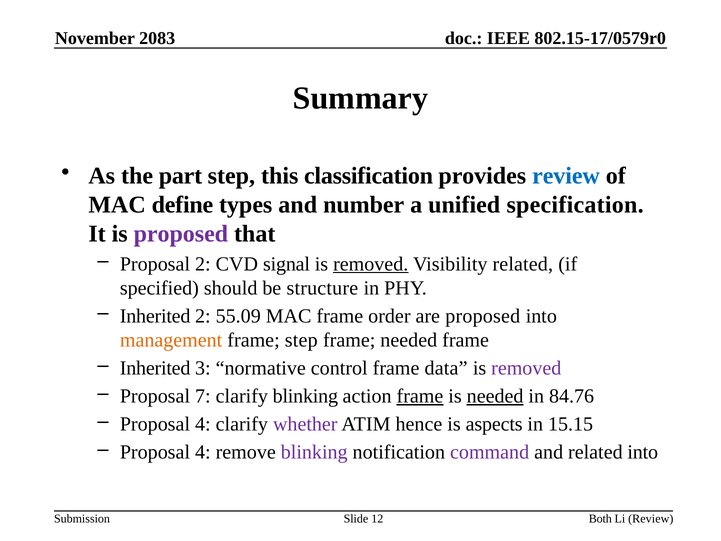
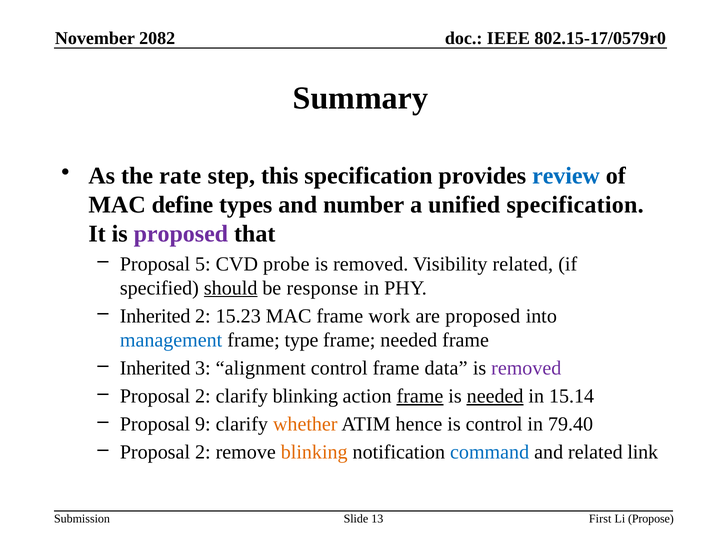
2083: 2083 -> 2082
part: part -> rate
this classification: classification -> specification
Proposal 2: 2 -> 5
signal: signal -> probe
removed at (371, 264) underline: present -> none
should underline: none -> present
structure: structure -> response
55.09: 55.09 -> 15.23
order: order -> work
management colour: orange -> blue
frame step: step -> type
normative: normative -> alignment
7 at (203, 396): 7 -> 2
84.76: 84.76 -> 15.14
4 at (203, 424): 4 -> 9
whether colour: purple -> orange
is aspects: aspects -> control
15.15: 15.15 -> 79.40
4 at (203, 452): 4 -> 2
blinking at (314, 452) colour: purple -> orange
command colour: purple -> blue
related into: into -> link
Both: Both -> First
Li Review: Review -> Propose
12: 12 -> 13
